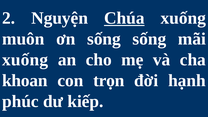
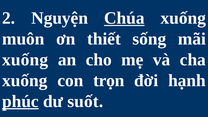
ơn sống: sống -> thiết
khoan at (25, 81): khoan -> xuống
phúc underline: none -> present
kiếp: kiếp -> suốt
